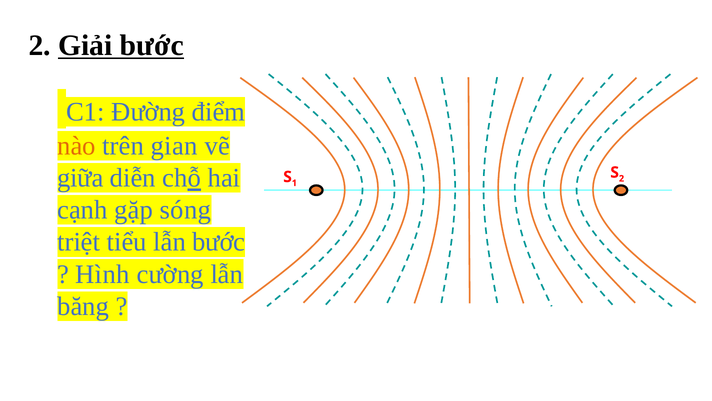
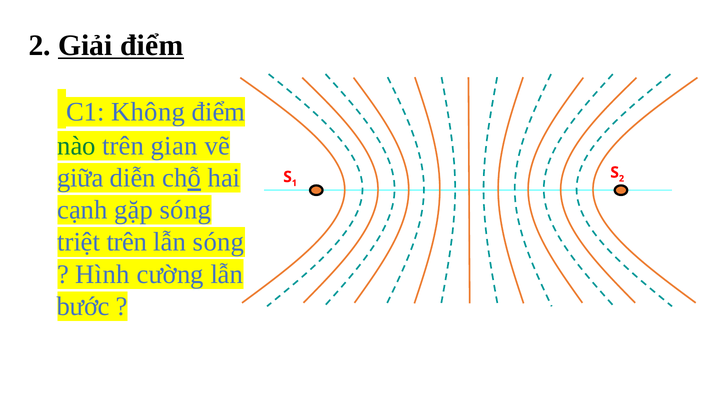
Giải bước: bước -> điểm
Đường: Đường -> Không
nào colour: orange -> green
triệt tiểu: tiểu -> trên
lẫn bước: bước -> sóng
băng: băng -> bước
